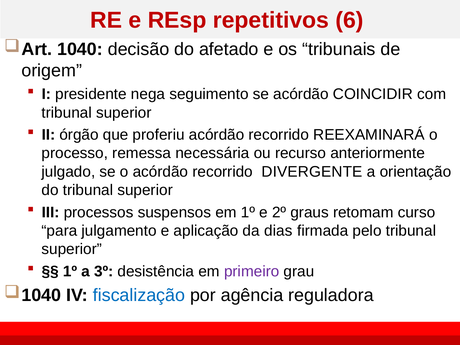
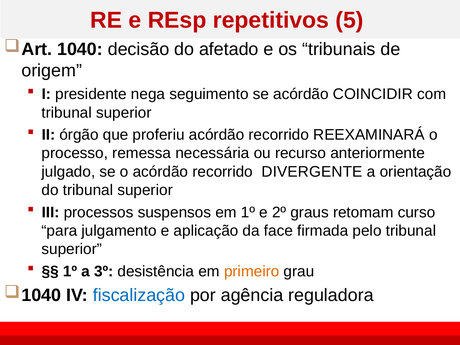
6: 6 -> 5
dias: dias -> face
primeiro colour: purple -> orange
